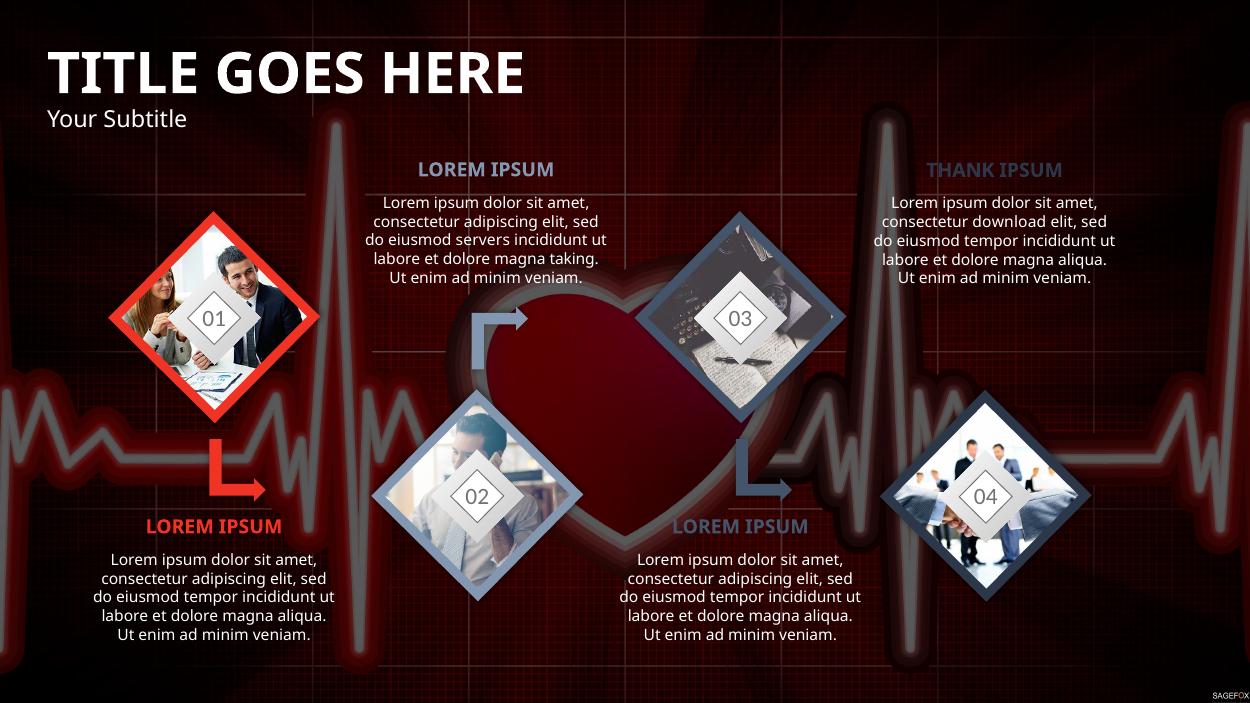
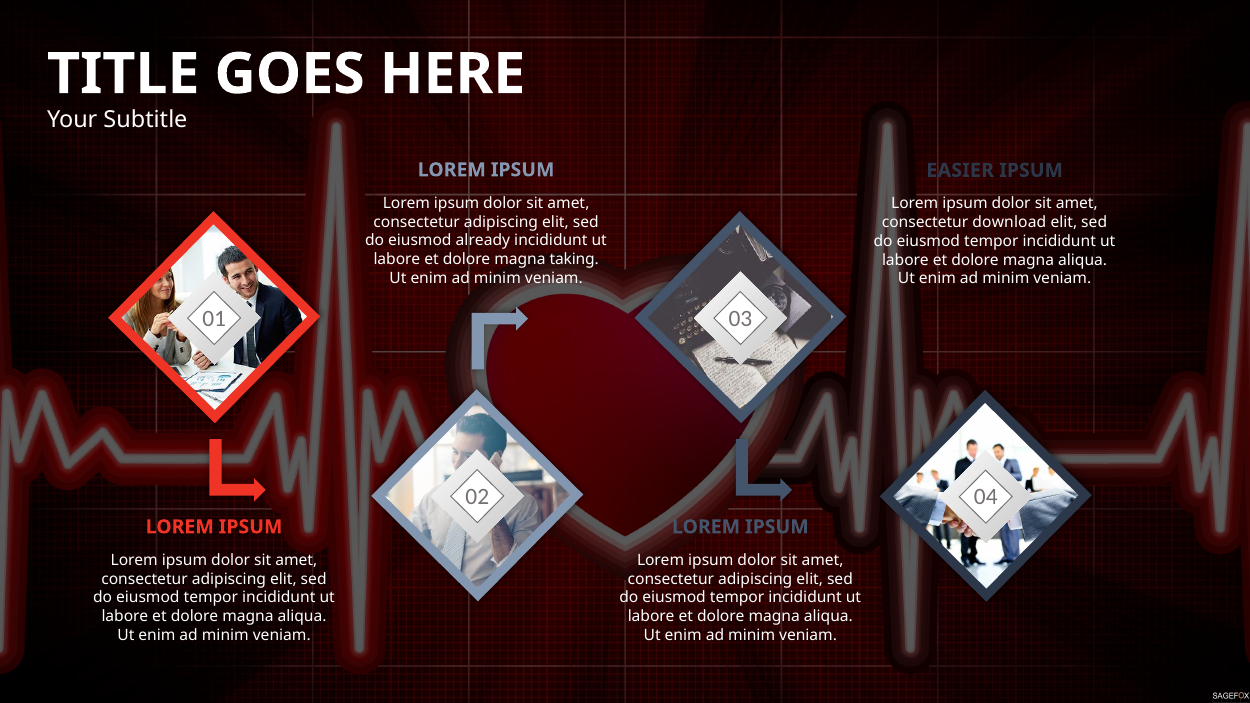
THANK: THANK -> EASIER
servers: servers -> already
